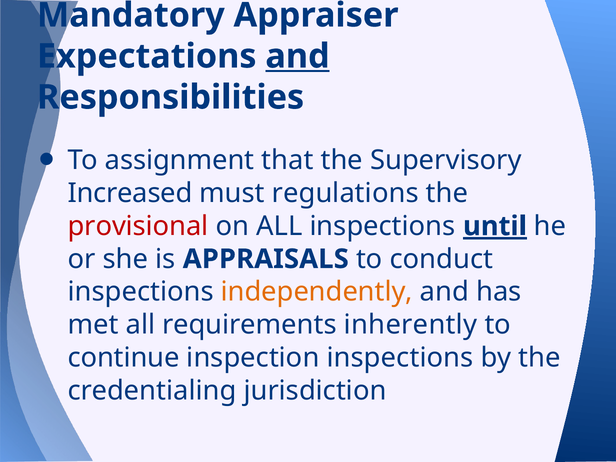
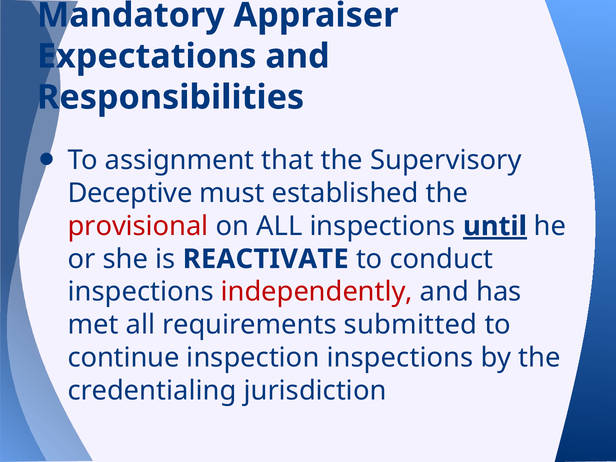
and at (298, 56) underline: present -> none
Increased: Increased -> Deceptive
regulations: regulations -> established
APPRAISALS: APPRAISALS -> REACTIVATE
independently colour: orange -> red
inherently: inherently -> submitted
